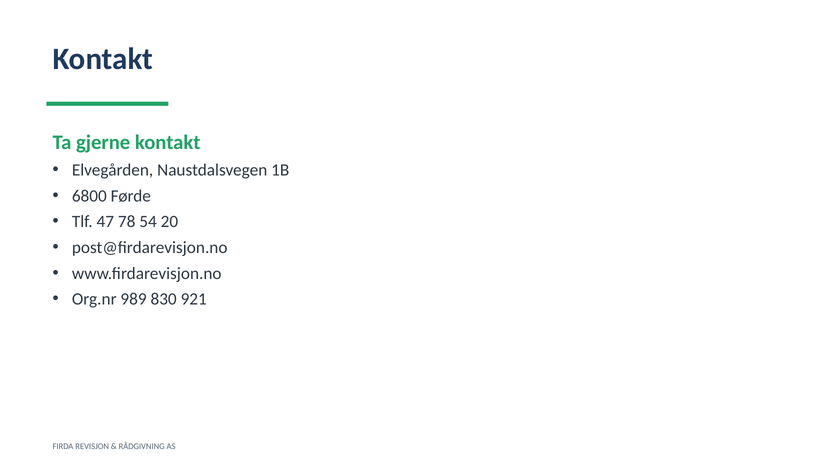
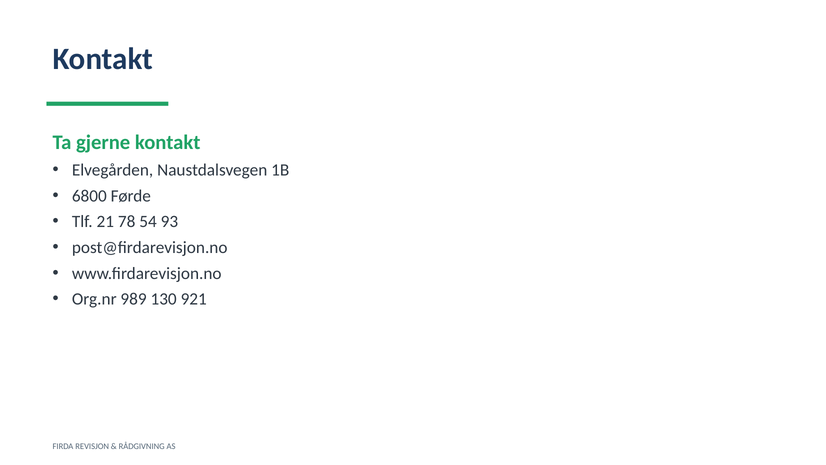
47: 47 -> 21
20: 20 -> 93
830: 830 -> 130
